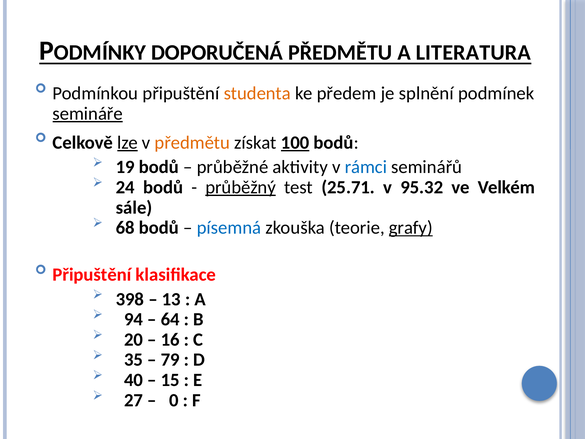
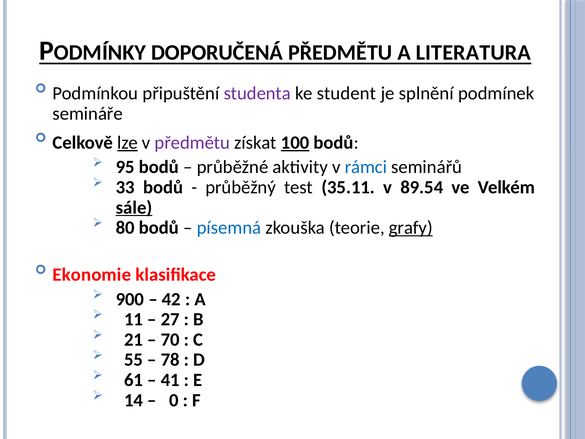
studenta colour: orange -> purple
předem: předem -> student
semináře underline: present -> none
předmětu at (192, 143) colour: orange -> purple
19: 19 -> 95
24: 24 -> 33
průběžný underline: present -> none
25.71: 25.71 -> 35.11
95.32: 95.32 -> 89.54
sále underline: none -> present
68: 68 -> 80
Připuštění at (92, 275): Připuštění -> Ekonomie
398: 398 -> 900
13: 13 -> 42
94: 94 -> 11
64: 64 -> 27
20: 20 -> 21
16: 16 -> 70
35: 35 -> 55
79: 79 -> 78
40: 40 -> 61
15: 15 -> 41
27: 27 -> 14
